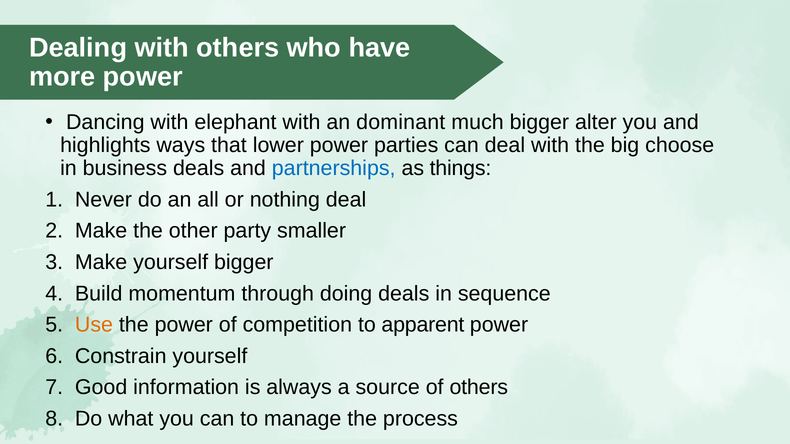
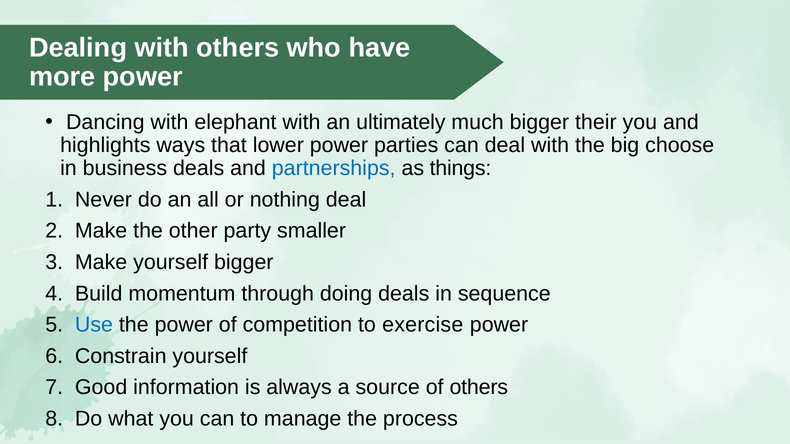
dominant: dominant -> ultimately
alter: alter -> their
Use colour: orange -> blue
apparent: apparent -> exercise
